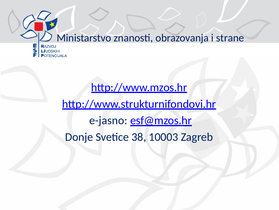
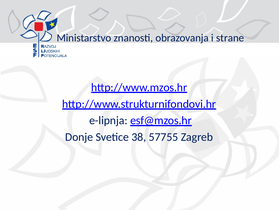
e-jasno: e-jasno -> e-lipnja
10003: 10003 -> 57755
